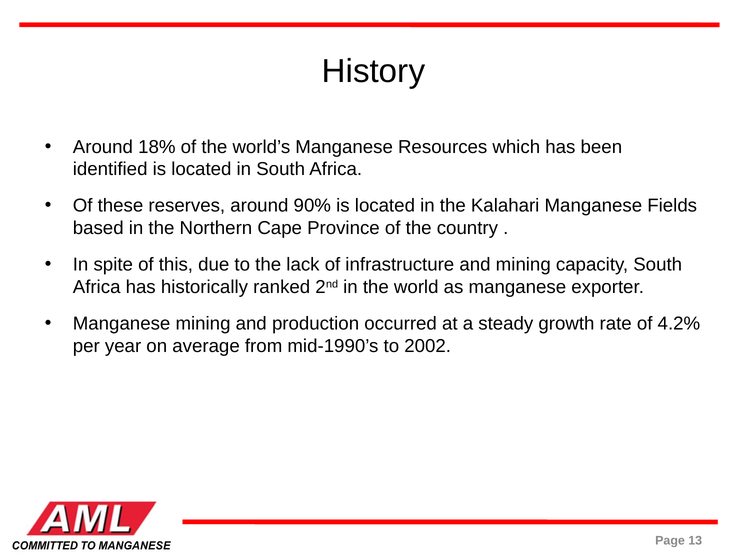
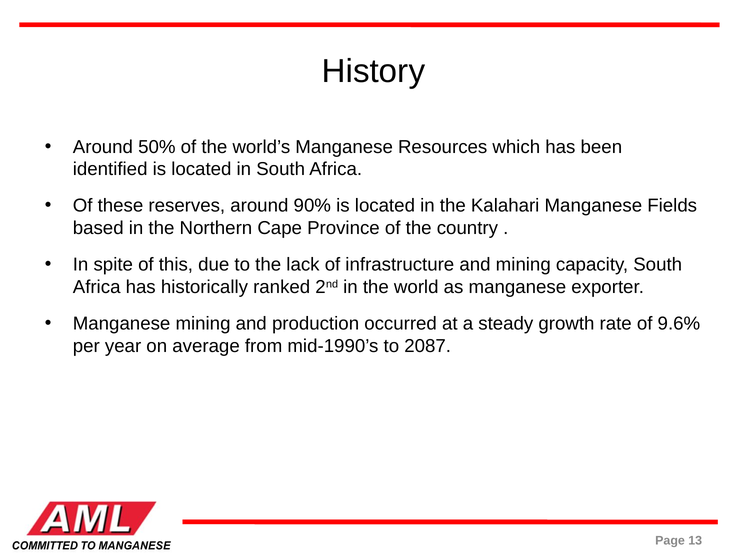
18%: 18% -> 50%
4.2%: 4.2% -> 9.6%
2002: 2002 -> 2087
